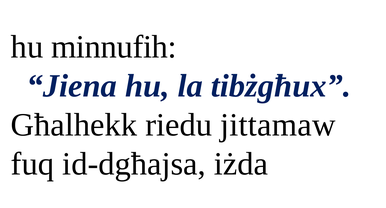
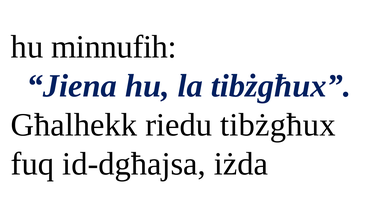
riedu jittamaw: jittamaw -> tibżgħux
